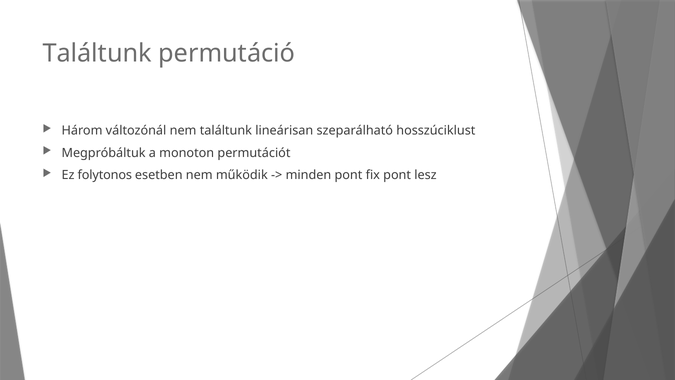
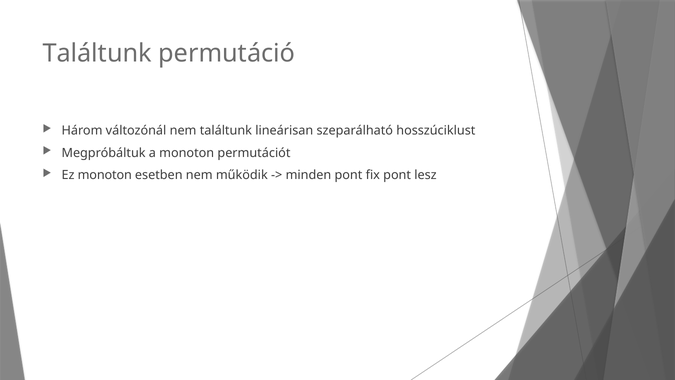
Ez folytonos: folytonos -> monoton
